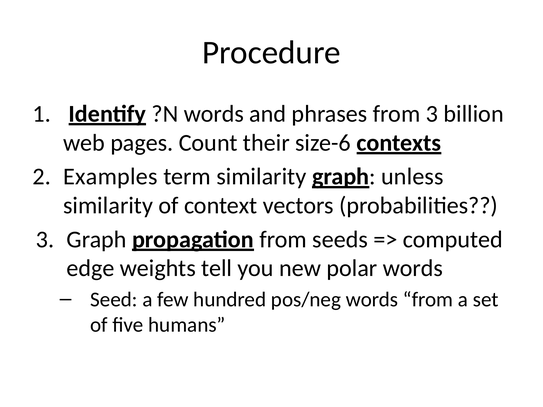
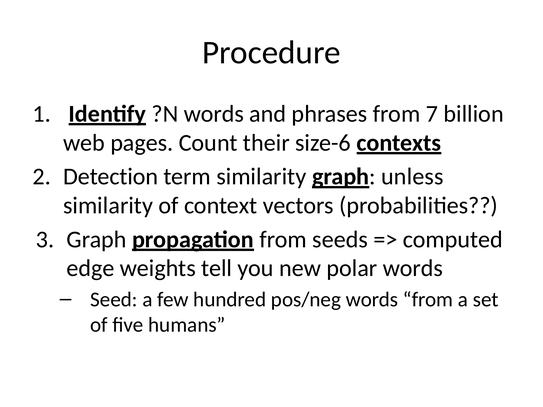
from 3: 3 -> 7
Examples: Examples -> Detection
